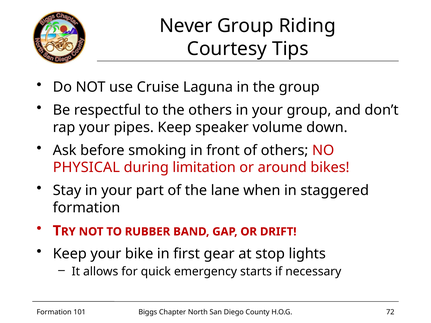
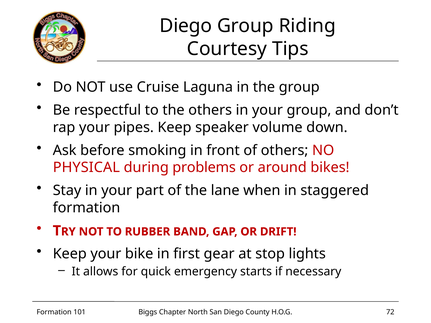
Never at (186, 26): Never -> Diego
limitation: limitation -> problems
